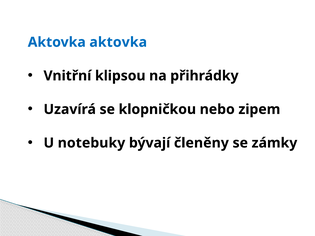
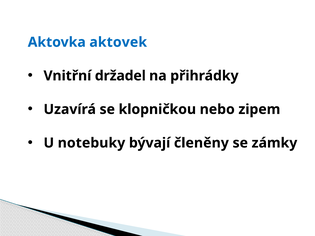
Aktovka aktovka: aktovka -> aktovek
klipsou: klipsou -> držadel
